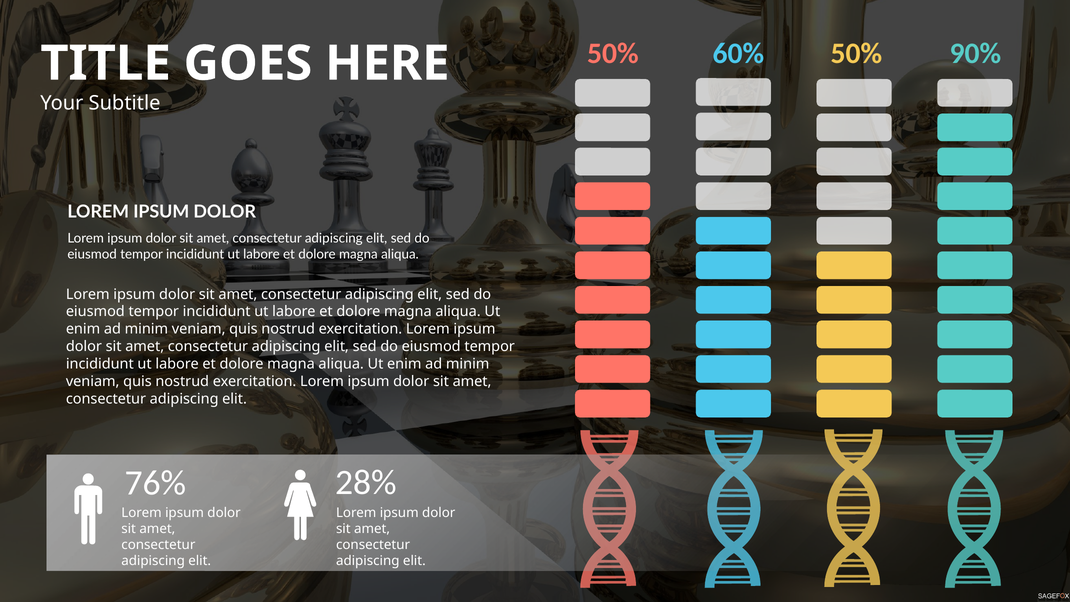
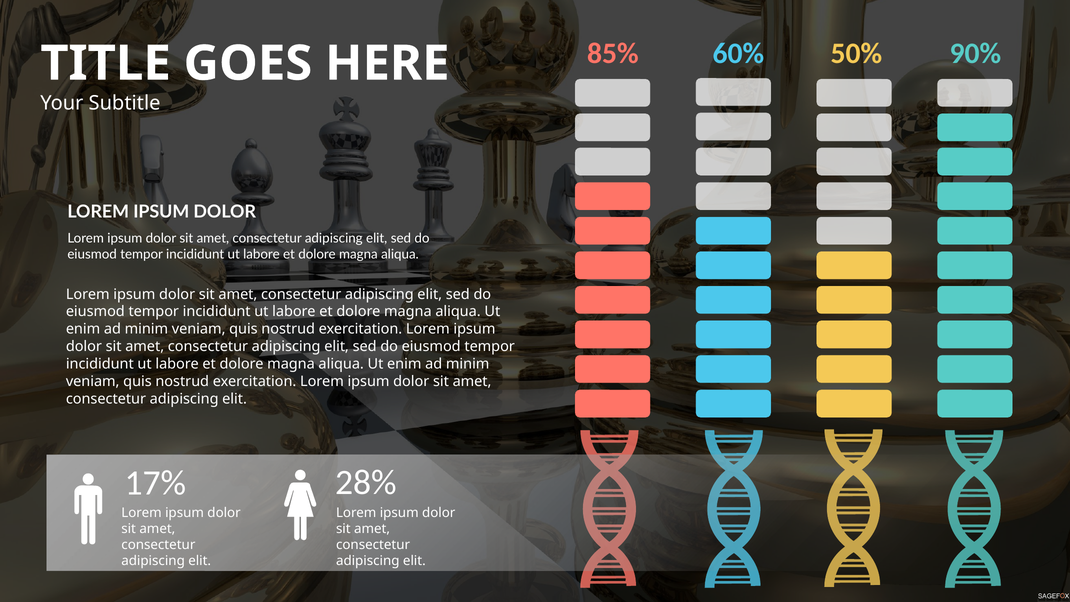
50% at (613, 54): 50% -> 85%
76%: 76% -> 17%
